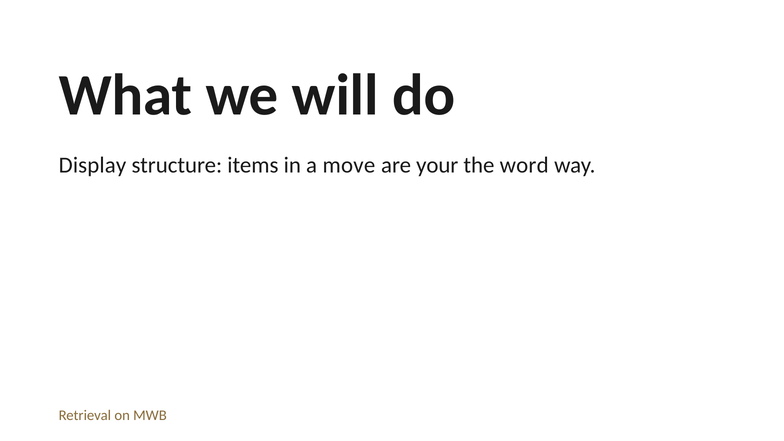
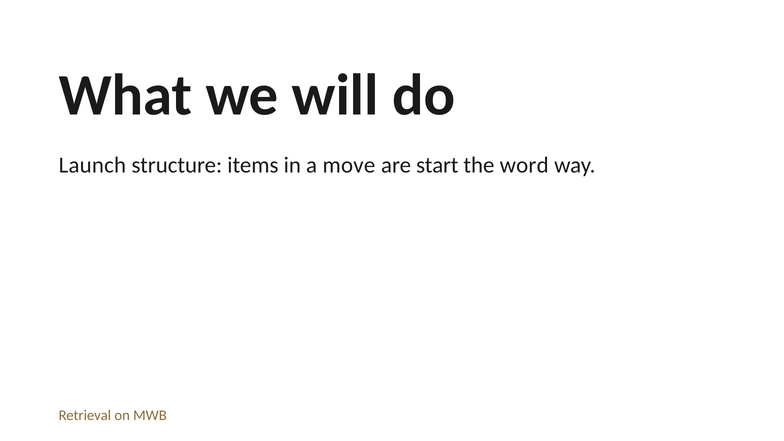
Display: Display -> Launch
your: your -> start
